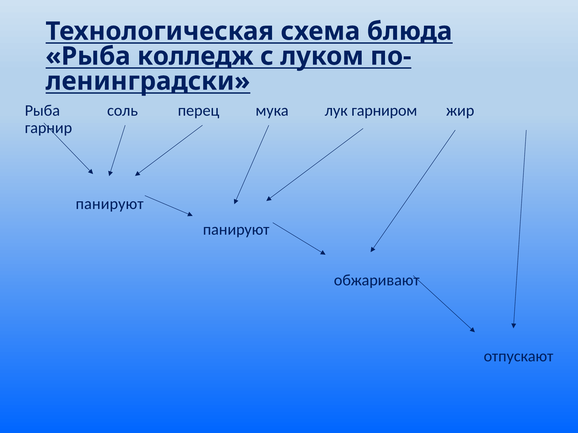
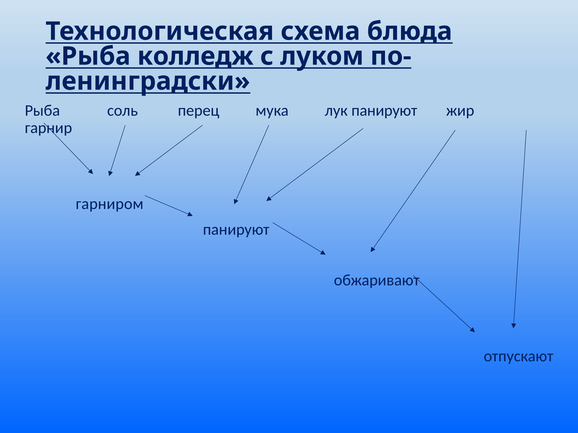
лук гарниром: гарниром -> панируют
панируют at (110, 204): панируют -> гарниром
